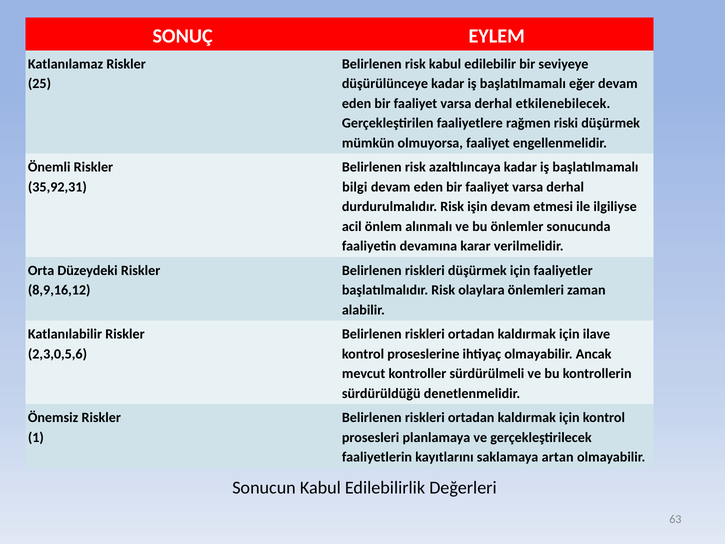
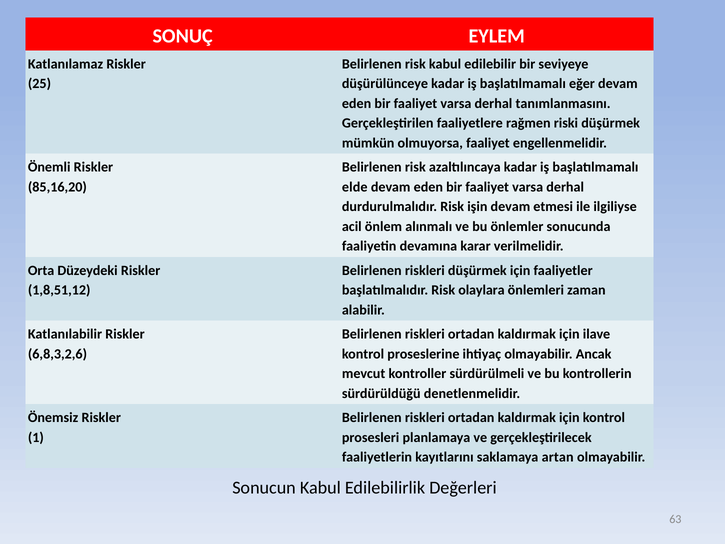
etkilenebilecek: etkilenebilecek -> tanımlanmasını
35,92,31: 35,92,31 -> 85,16,20
bilgi: bilgi -> elde
8,9,16,12: 8,9,16,12 -> 1,8,51,12
2,3,0,5,6: 2,3,0,5,6 -> 6,8,3,2,6
